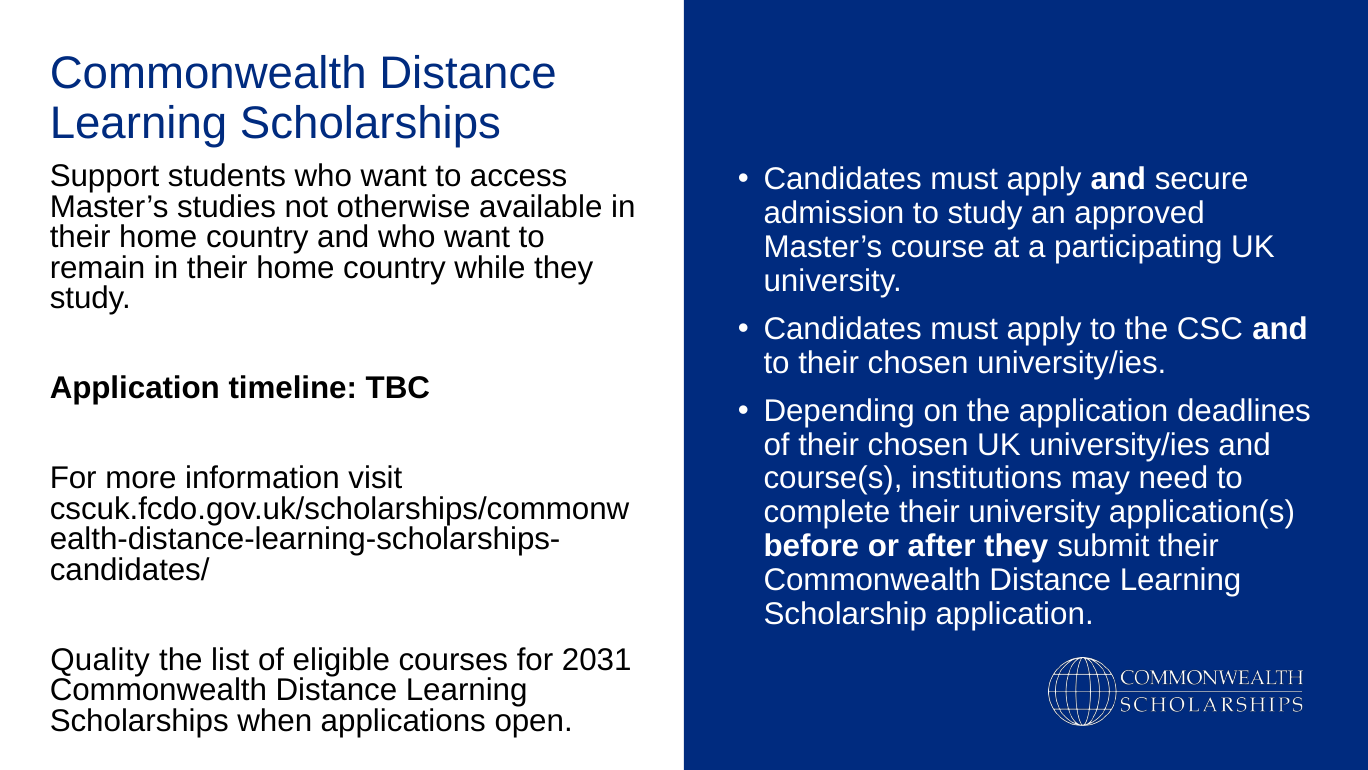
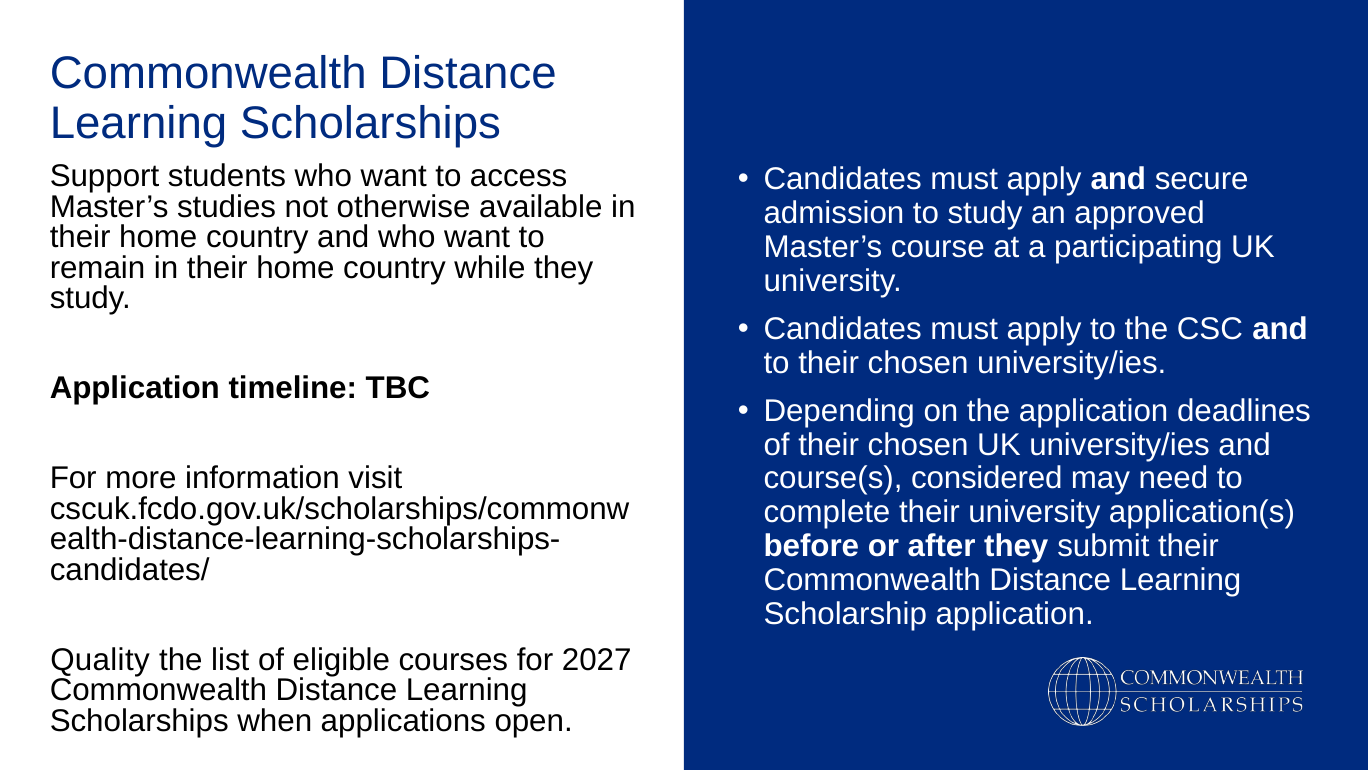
institutions: institutions -> considered
2031: 2031 -> 2027
